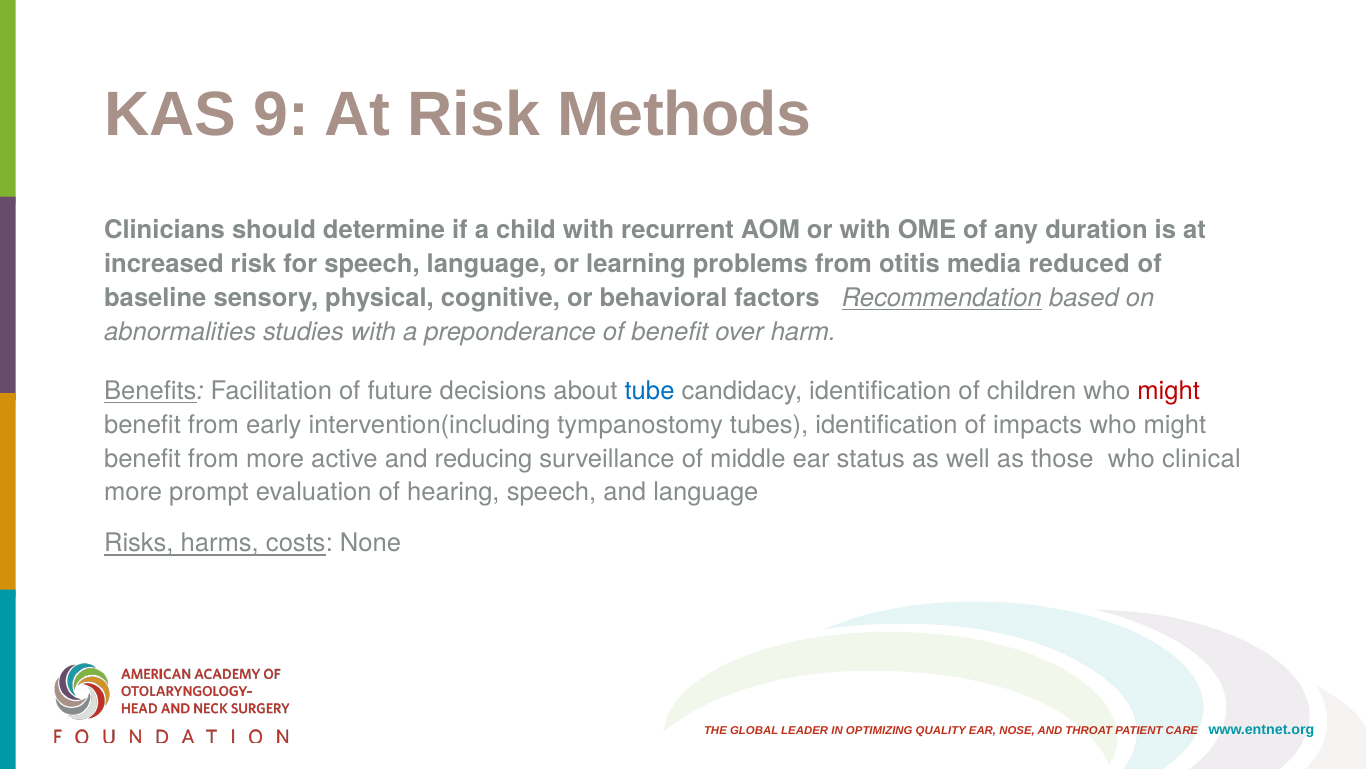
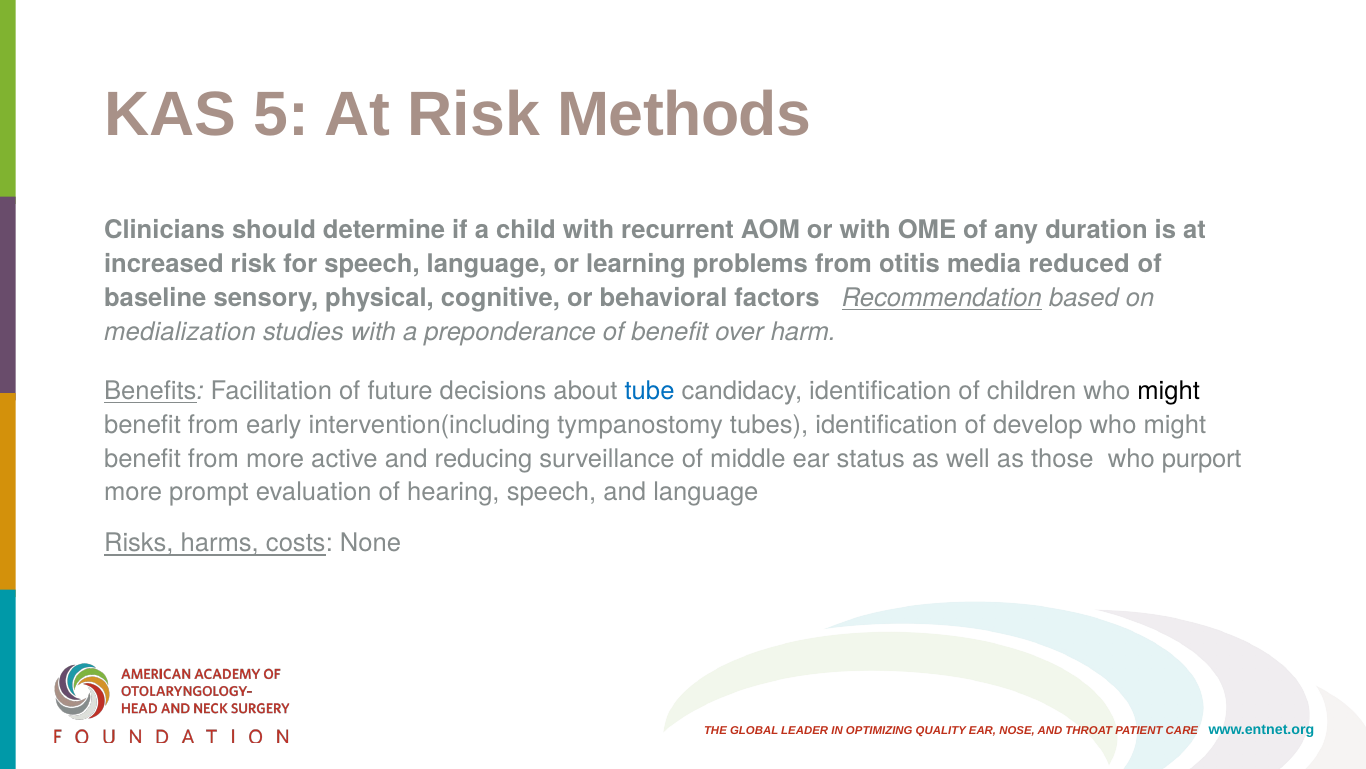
9: 9 -> 5
abnormalities: abnormalities -> medialization
might at (1169, 391) colour: red -> black
impacts: impacts -> develop
clinical: clinical -> purport
